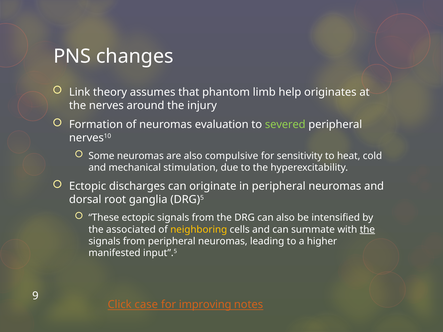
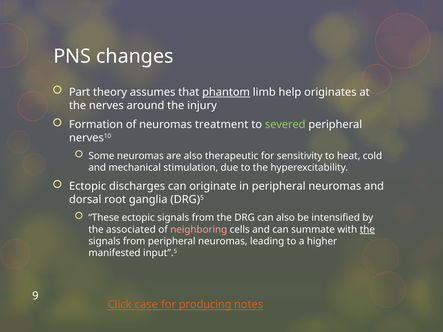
Link: Link -> Part
phantom underline: none -> present
evaluation: evaluation -> treatment
compulsive: compulsive -> therapeutic
neighboring colour: yellow -> pink
improving: improving -> producing
